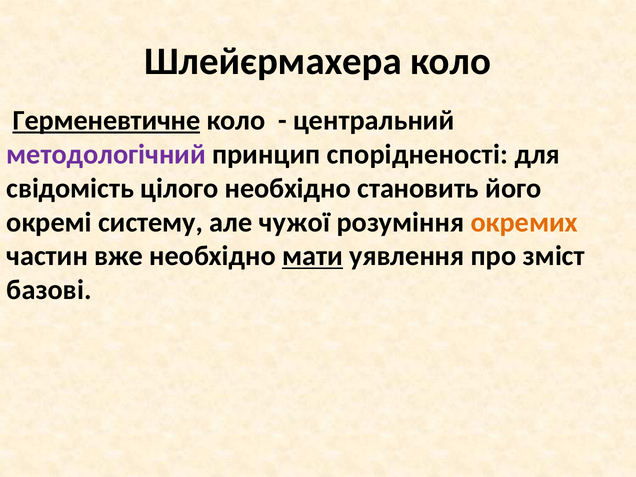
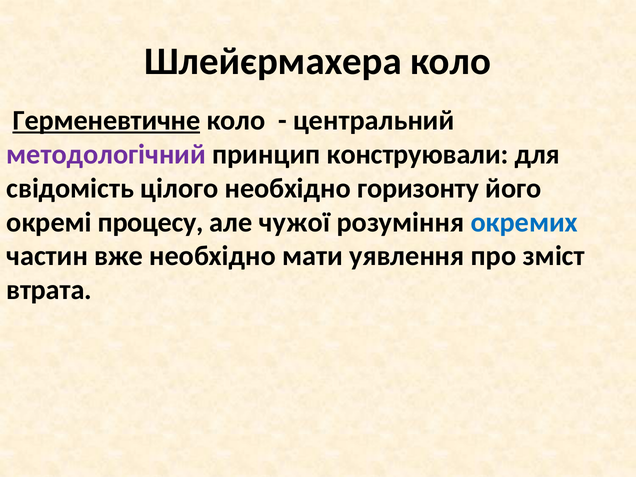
спорідненості: спорідненості -> конструювали
становить: становить -> горизонту
систему: систему -> процесу
окремих colour: orange -> blue
мати underline: present -> none
базові: базові -> втрата
